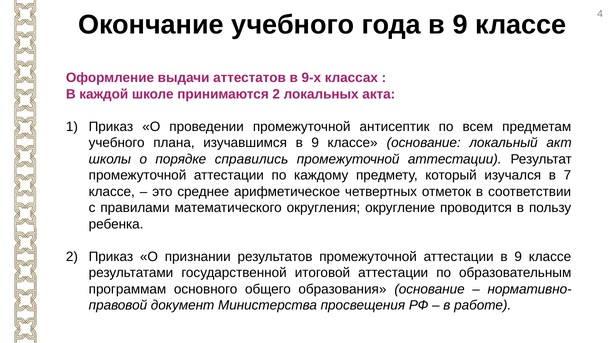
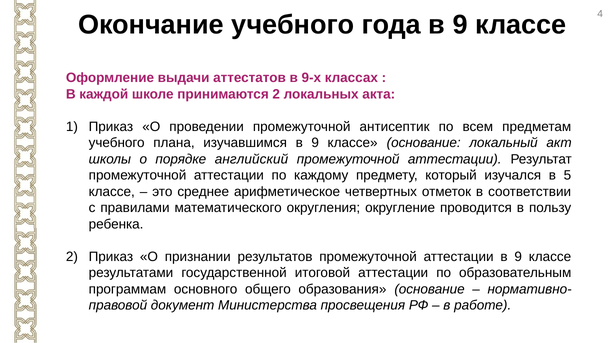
справились: справились -> английский
7: 7 -> 5
